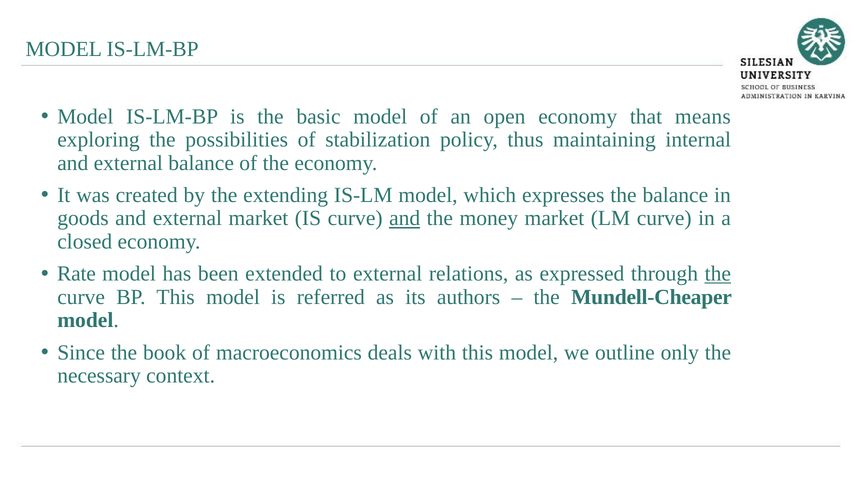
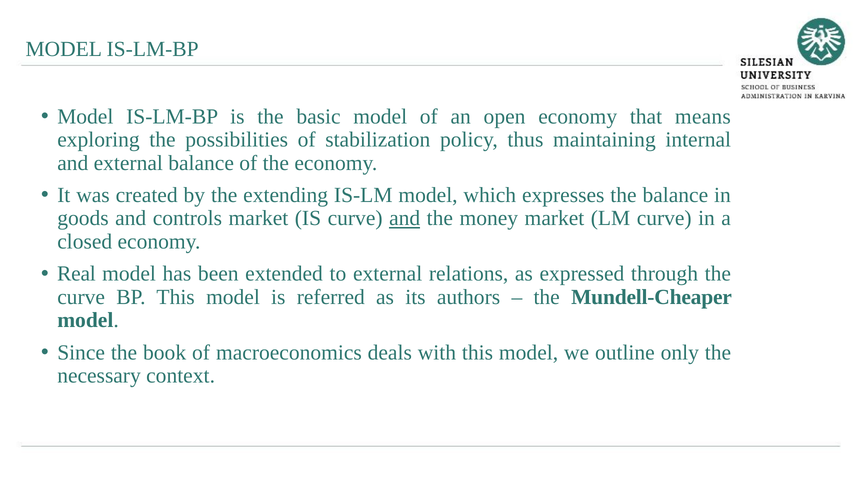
goods and external: external -> controls
Rate: Rate -> Real
the at (718, 274) underline: present -> none
